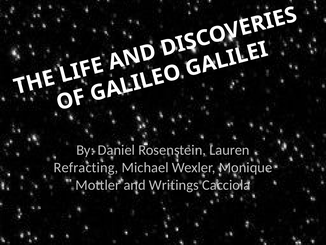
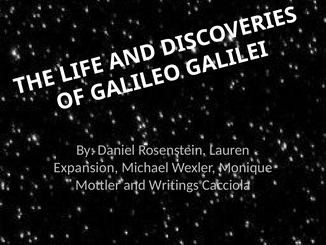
Refracting: Refracting -> Expansion
